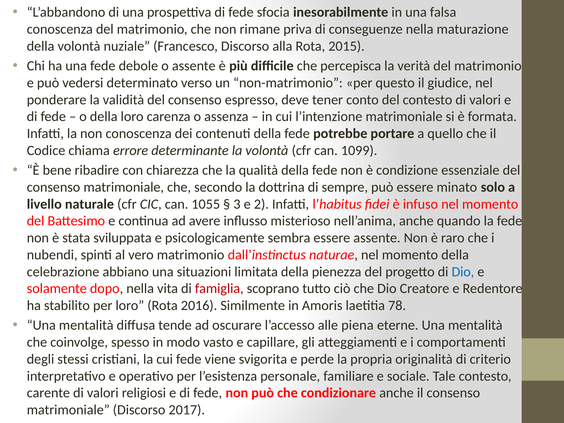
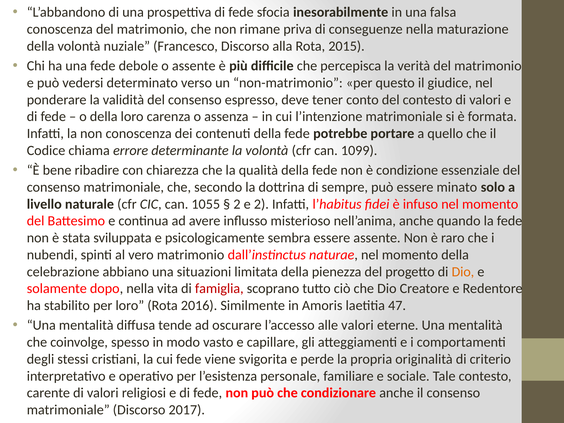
3 at (237, 204): 3 -> 2
Dio at (463, 272) colour: blue -> orange
78: 78 -> 47
alle piena: piena -> valori
